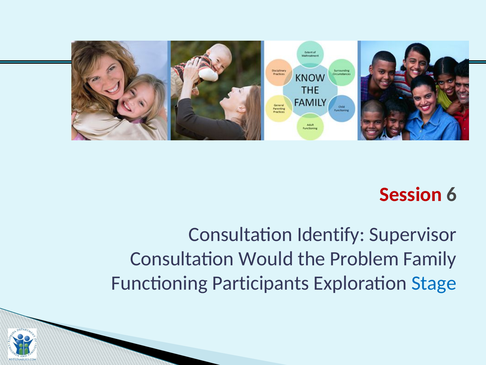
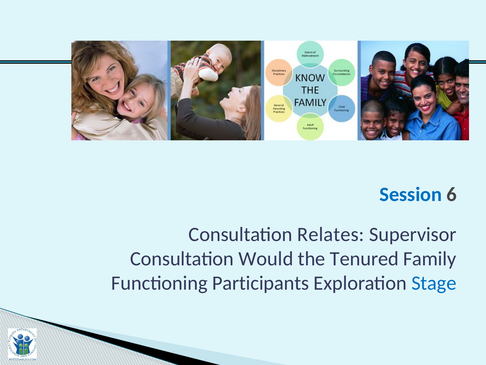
Session colour: red -> blue
Identify: Identify -> Relates
Problem: Problem -> Tenured
